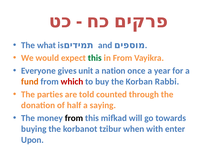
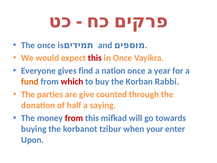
The what: what -> once
this at (95, 58) colour: green -> red
in From: From -> Once
unit: unit -> find
told: told -> give
from at (74, 118) colour: black -> red
with: with -> your
